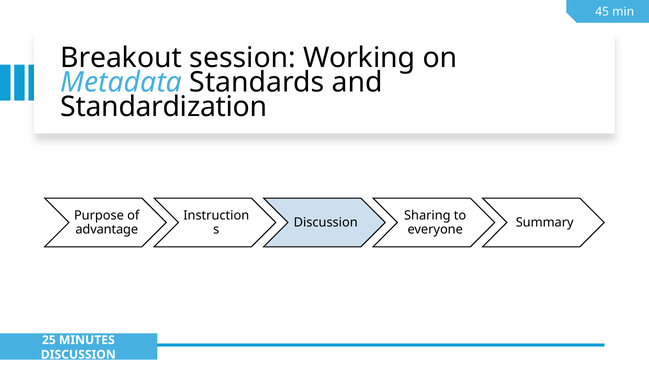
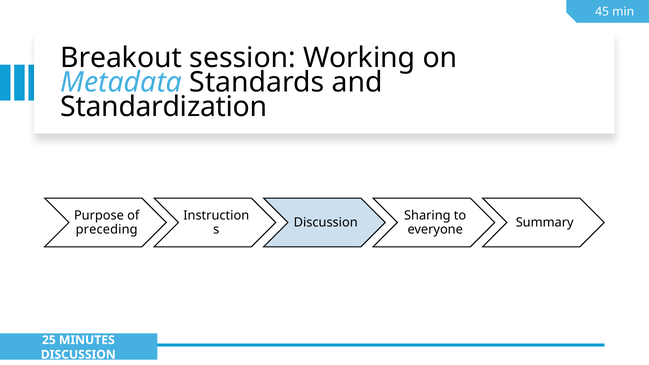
advantage: advantage -> preceding
